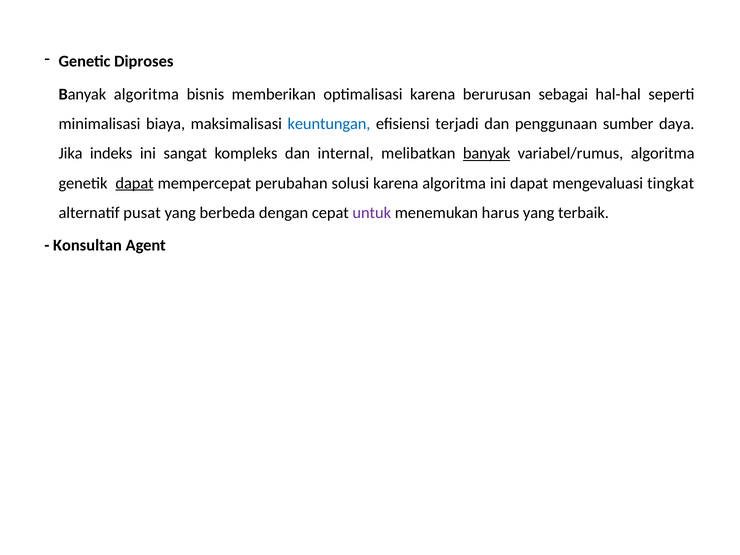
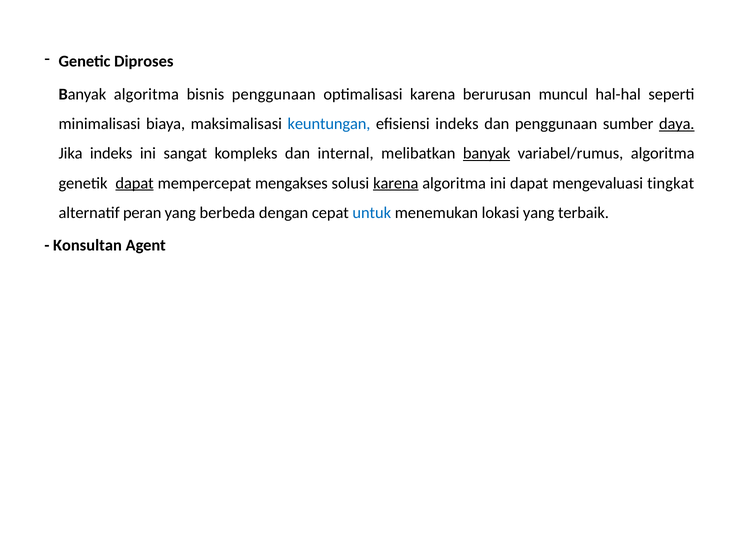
bisnis memberikan: memberikan -> penggunaan
sebagai: sebagai -> muncul
efisiensi terjadi: terjadi -> indeks
daya underline: none -> present
perubahan: perubahan -> mengakses
karena at (396, 183) underline: none -> present
pusat: pusat -> peran
untuk colour: purple -> blue
harus: harus -> lokasi
